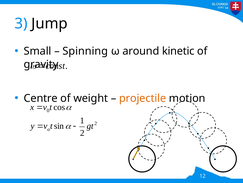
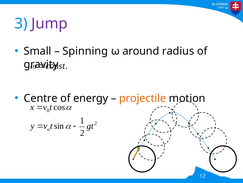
Jump colour: black -> purple
kinetic: kinetic -> radius
weight: weight -> energy
